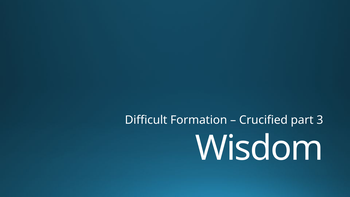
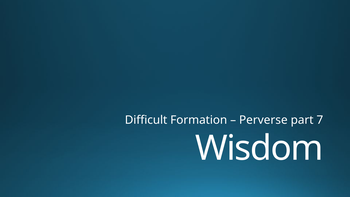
Crucified: Crucified -> Perverse
3: 3 -> 7
